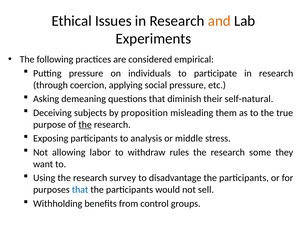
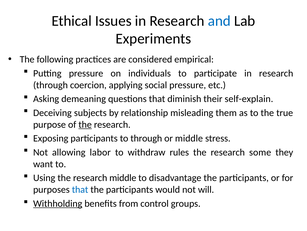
and colour: orange -> blue
self-natural: self-natural -> self-explain
proposition: proposition -> relationship
to analysis: analysis -> through
research survey: survey -> middle
sell: sell -> will
Withholding underline: none -> present
